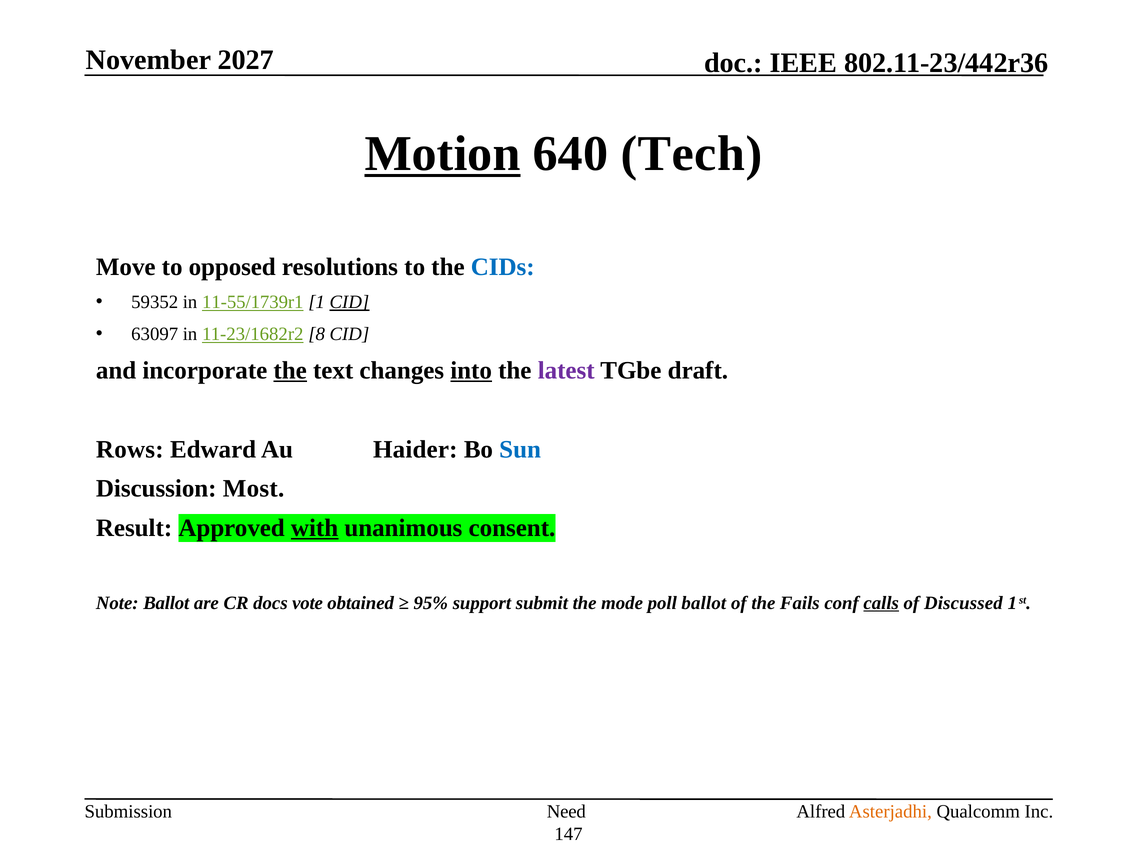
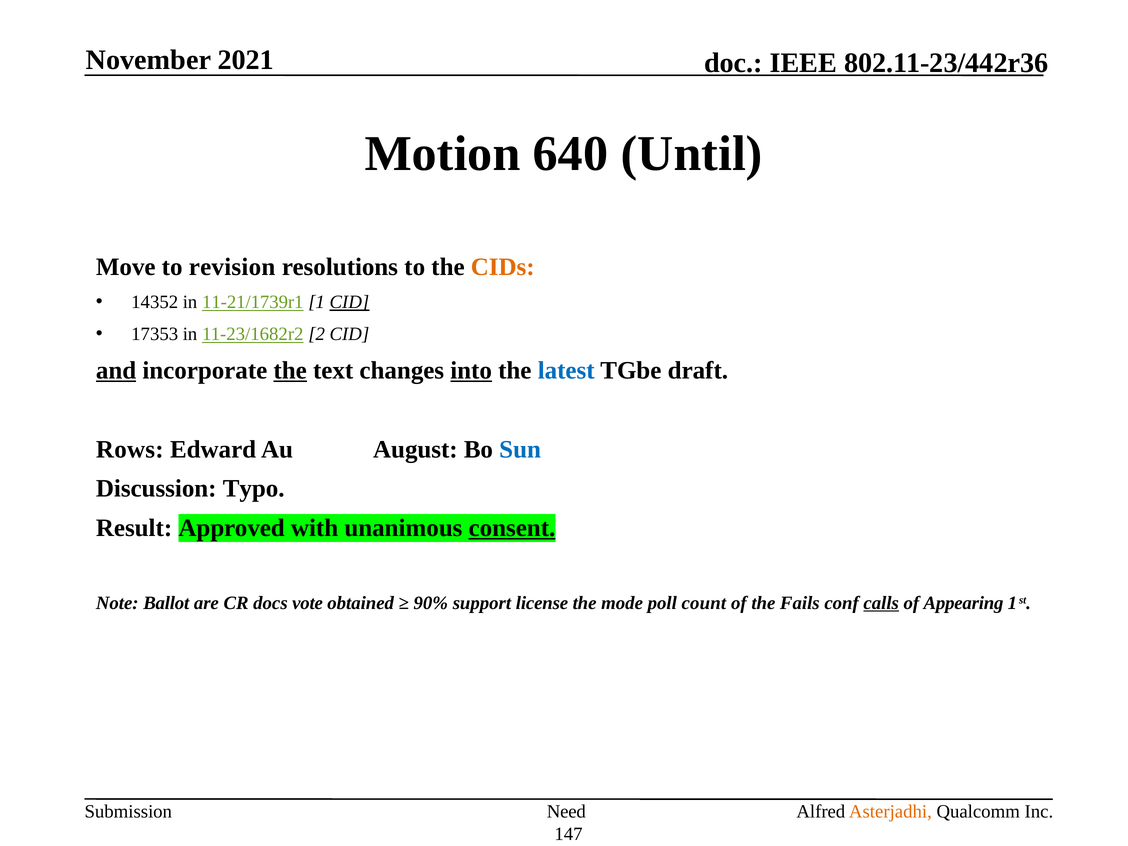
2027: 2027 -> 2021
Motion underline: present -> none
Tech: Tech -> Until
opposed: opposed -> revision
CIDs colour: blue -> orange
59352: 59352 -> 14352
11-55/1739r1: 11-55/1739r1 -> 11-21/1739r1
63097: 63097 -> 17353
8: 8 -> 2
and underline: none -> present
latest colour: purple -> blue
Haider: Haider -> August
Most: Most -> Typo
with underline: present -> none
consent underline: none -> present
95%: 95% -> 90%
submit: submit -> license
poll ballot: ballot -> count
Discussed: Discussed -> Appearing
